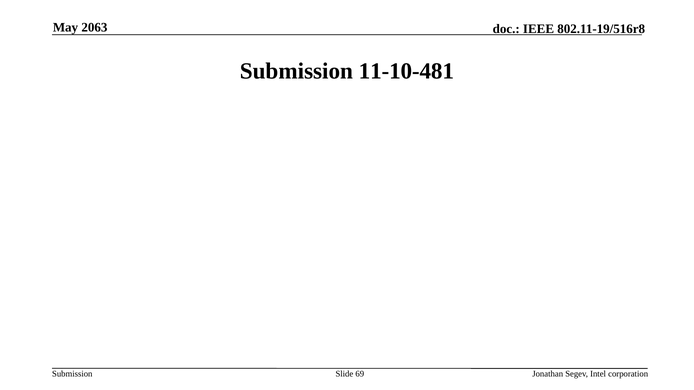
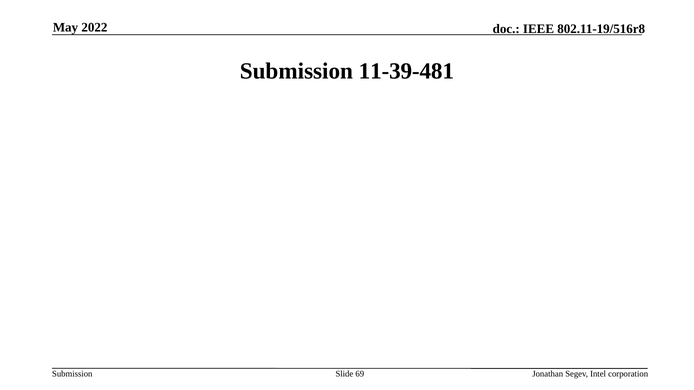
2063: 2063 -> 2022
11-10-481: 11-10-481 -> 11-39-481
